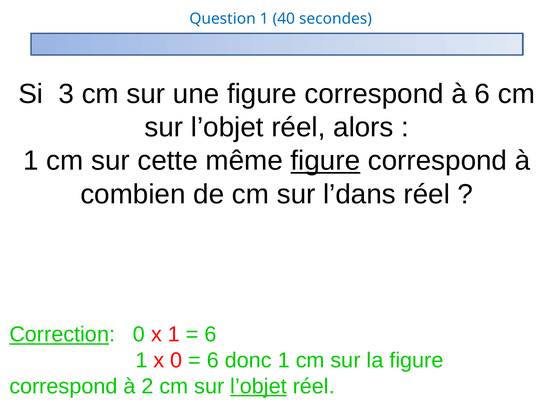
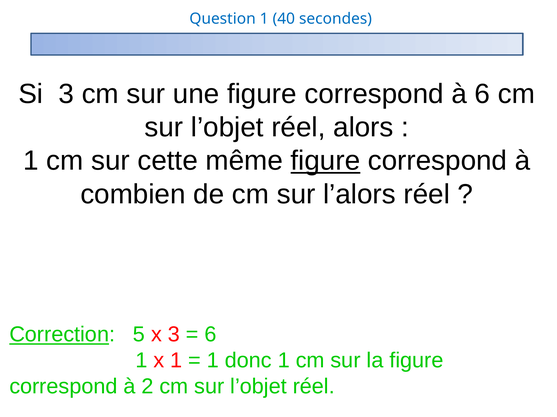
l’dans: l’dans -> l’alors
Correction 0: 0 -> 5
x 1: 1 -> 3
x 0: 0 -> 1
6 at (213, 361): 6 -> 1
l’objet at (259, 387) underline: present -> none
